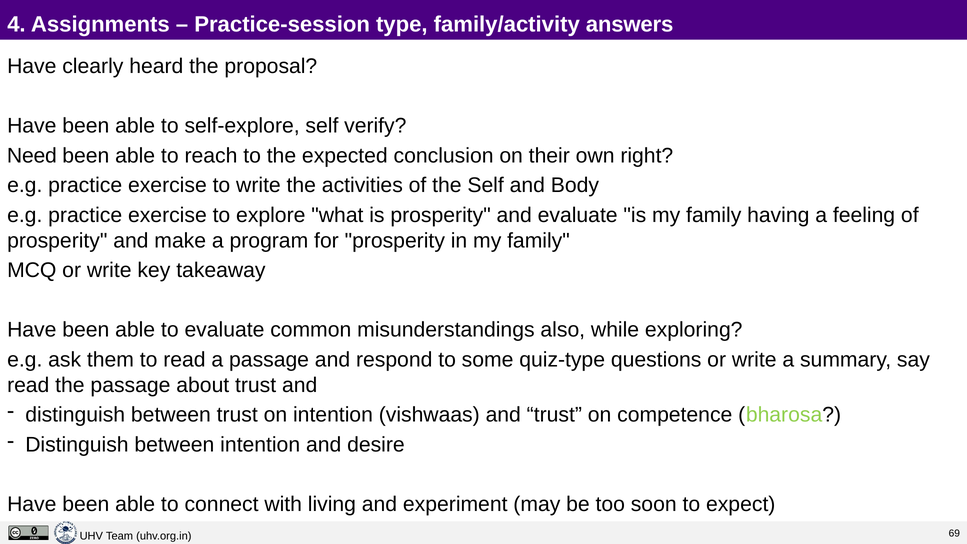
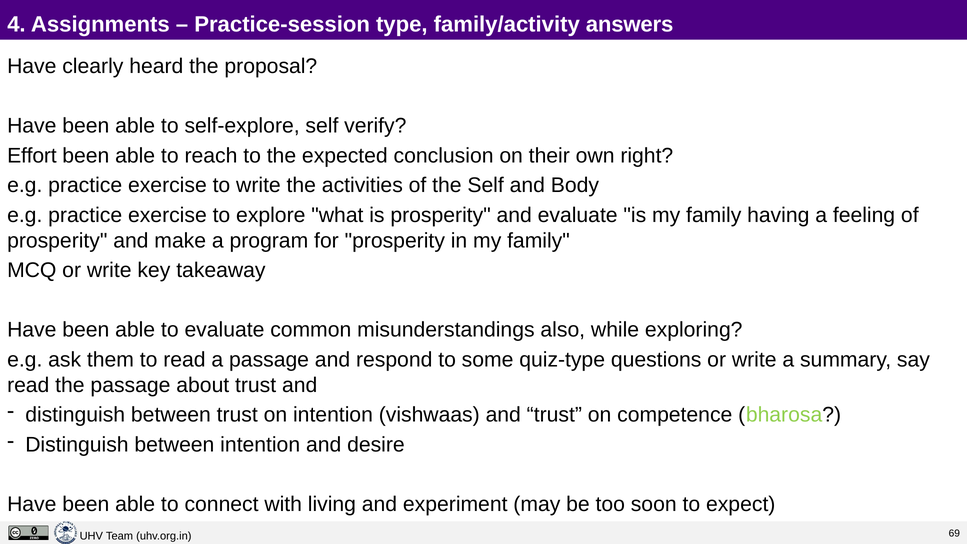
Need: Need -> Effort
